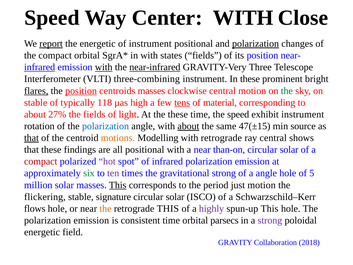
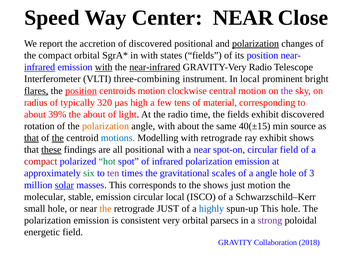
Center WITH: WITH -> NEAR
report underline: present -> none
the energetic: energetic -> accretion
of instrument: instrument -> discovered
GRAVITY-Very Three: Three -> Radio
In these: these -> local
centroids masses: masses -> motion
the at (287, 91) colour: green -> purple
stable at (36, 102): stable -> radius
118: 118 -> 320
tens underline: present -> none
27%: 27% -> 39%
the fields: fields -> about
the these: these -> radio
the speed: speed -> fields
exhibit instrument: instrument -> discovered
polarization at (106, 126) colour: blue -> orange
about at (188, 126) underline: present -> none
47(±15: 47(±15 -> 40(±15
the at (58, 138) underline: none -> present
motions colour: orange -> blue
ray central: central -> exhibit
these at (51, 150) underline: none -> present
than-on: than-on -> spot-on
solar at (289, 150): solar -> field
hot colour: purple -> green
gravitational strong: strong -> scales
5: 5 -> 3
solar at (64, 185) underline: none -> present
This at (118, 185) underline: present -> none
the period: period -> shows
flickering: flickering -> molecular
stable signature: signature -> emission
solar at (175, 197): solar -> local
flows: flows -> small
retrograde THIS: THIS -> JUST
highly colour: purple -> blue
consistent time: time -> very
